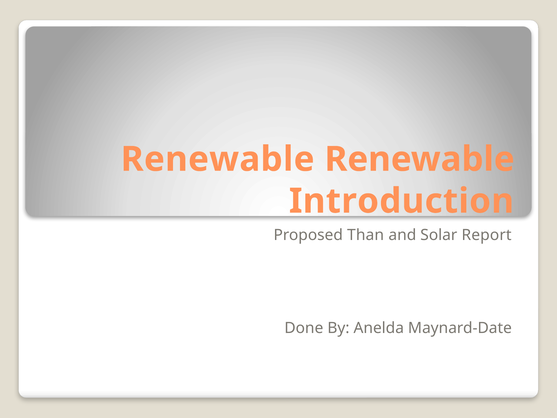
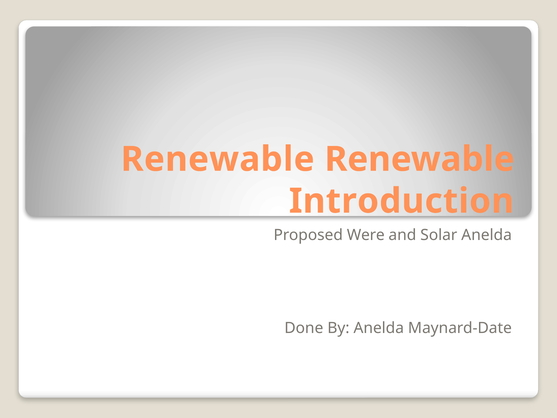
Than: Than -> Were
Solar Report: Report -> Anelda
